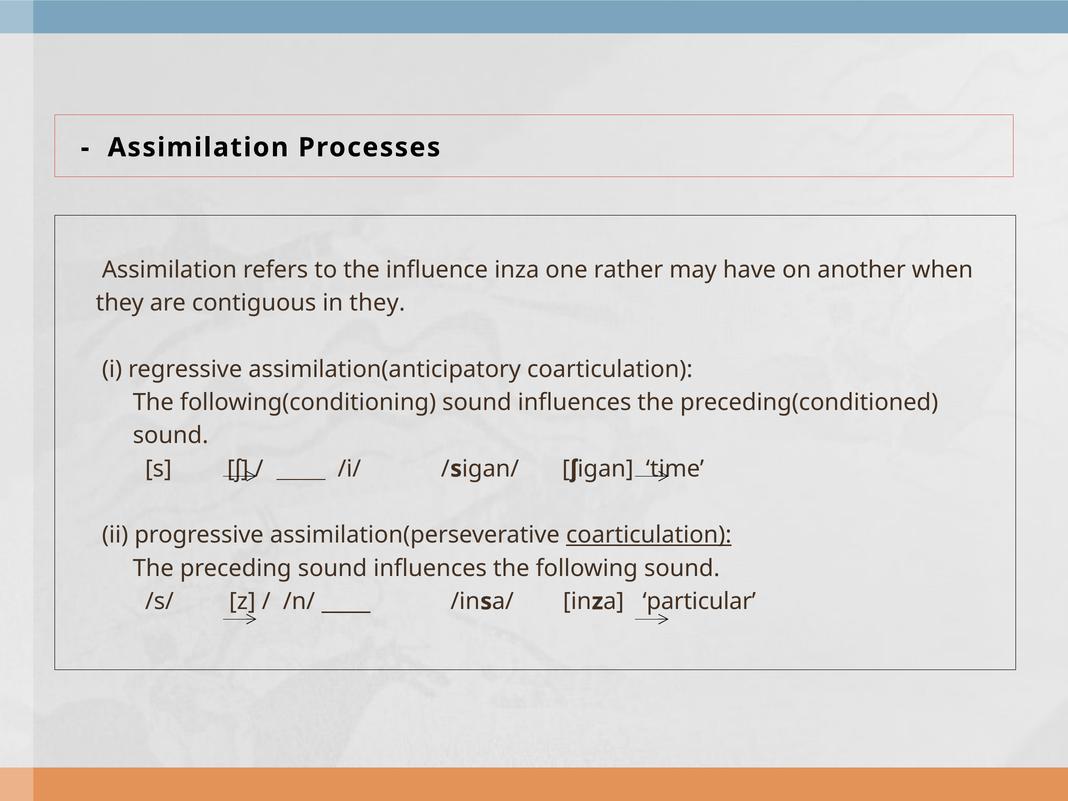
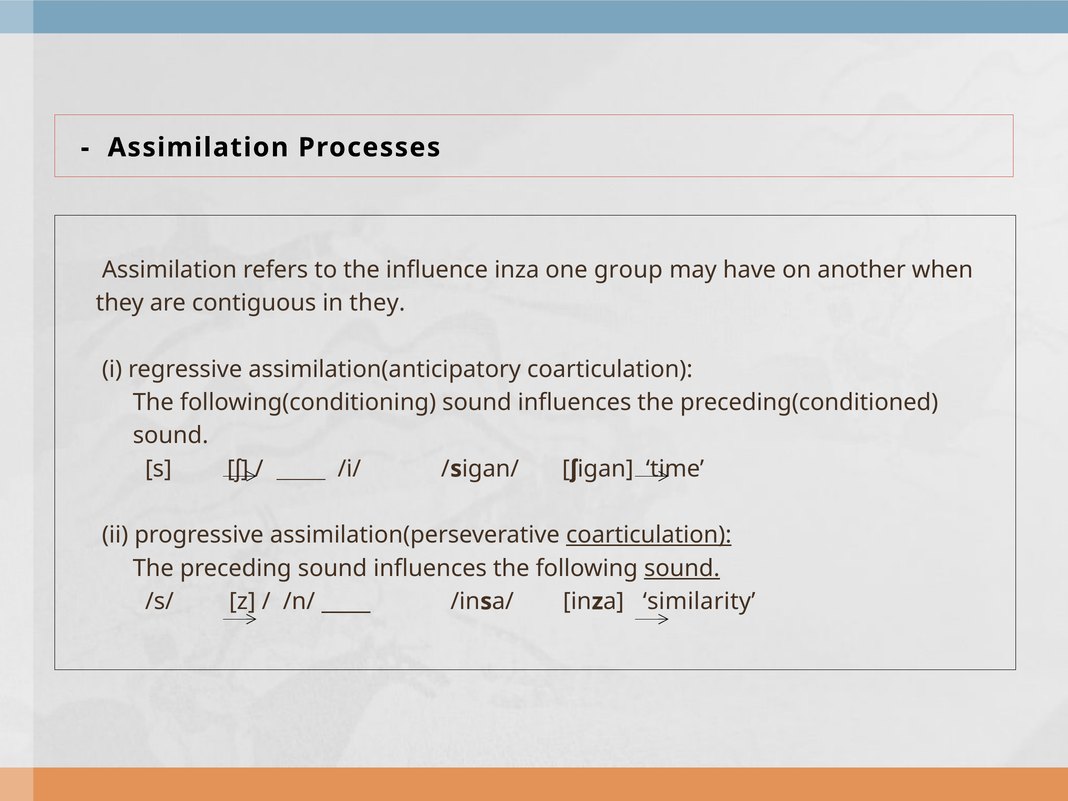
rather: rather -> group
sound at (682, 568) underline: none -> present
particular: particular -> similarity
